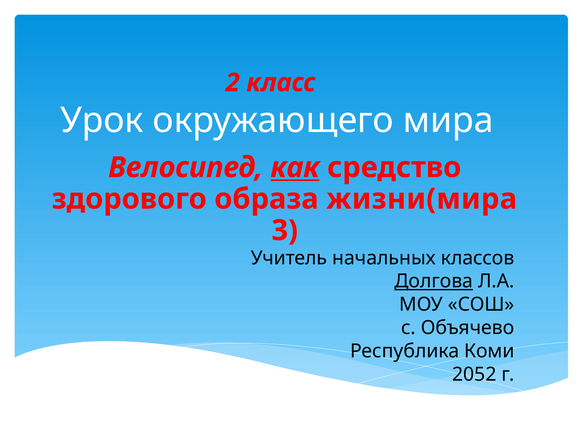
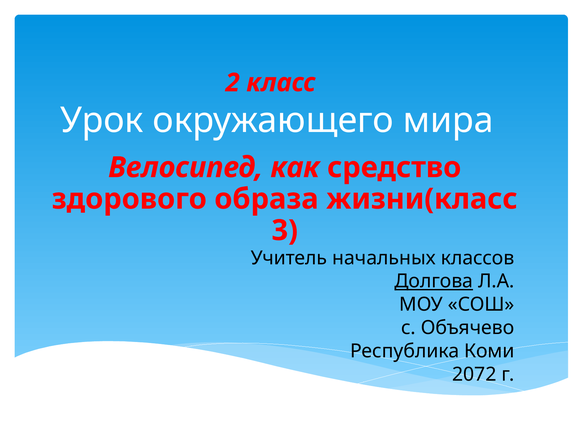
как underline: present -> none
жизни(мира: жизни(мира -> жизни(класс
2052: 2052 -> 2072
